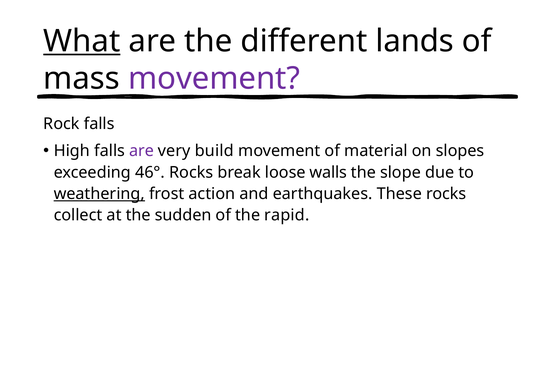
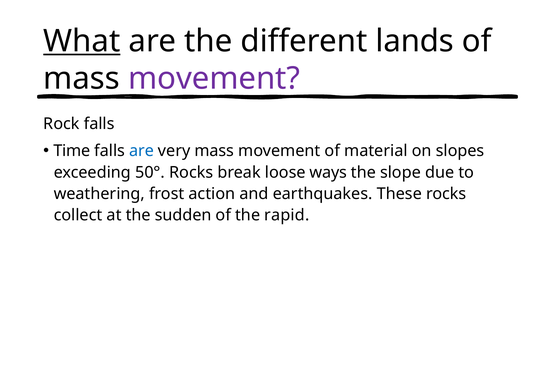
High: High -> Time
are at (142, 151) colour: purple -> blue
very build: build -> mass
46°: 46° -> 50°
walls: walls -> ways
weathering underline: present -> none
